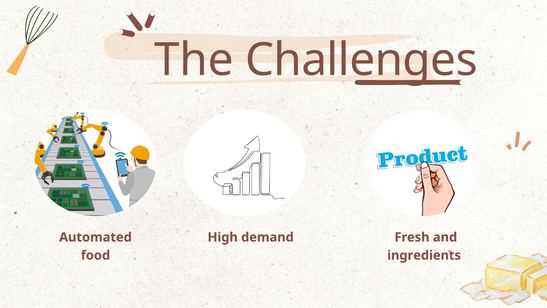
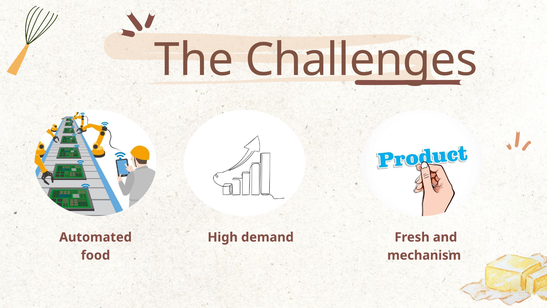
ingredients: ingredients -> mechanism
